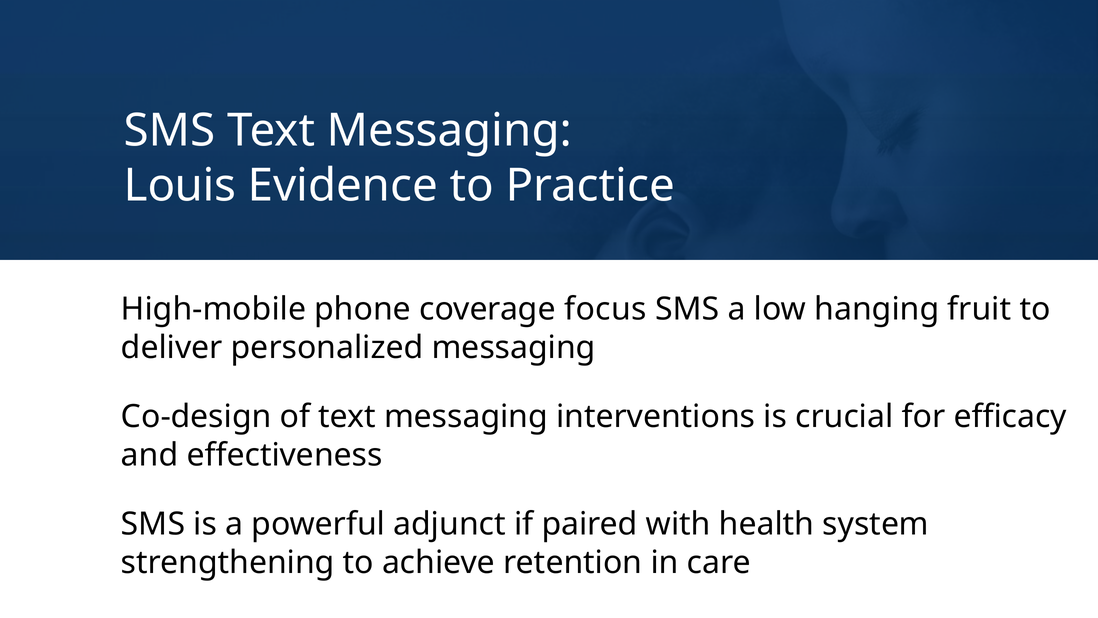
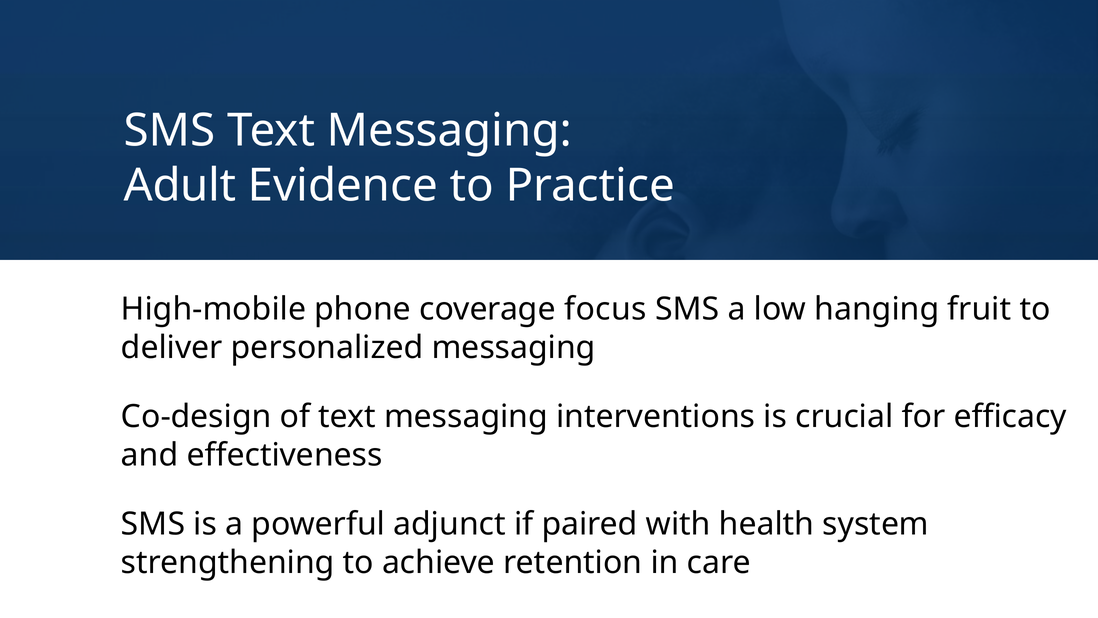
Louis: Louis -> Adult
